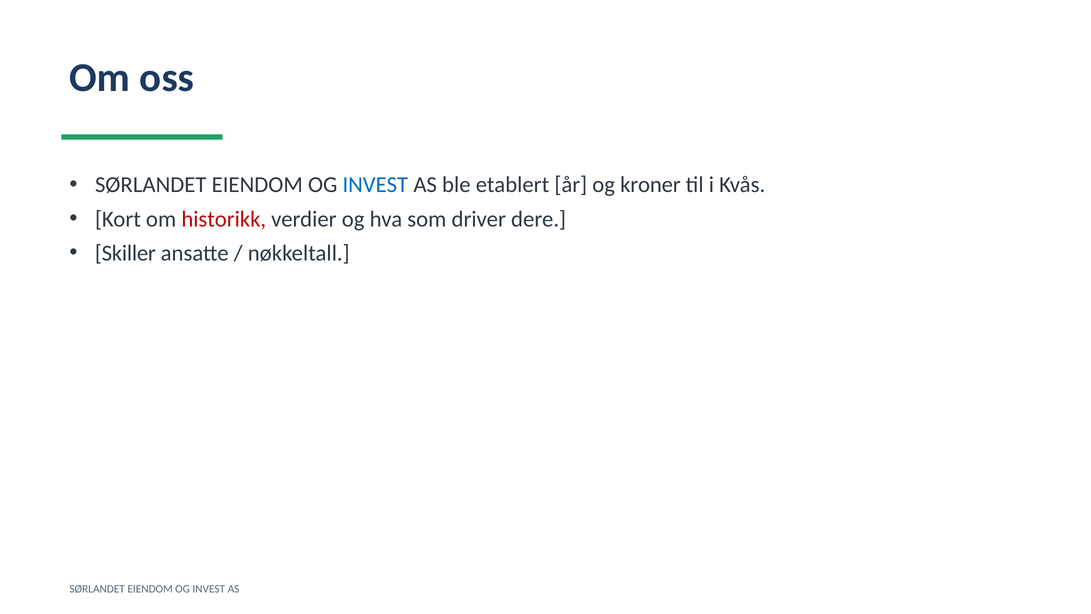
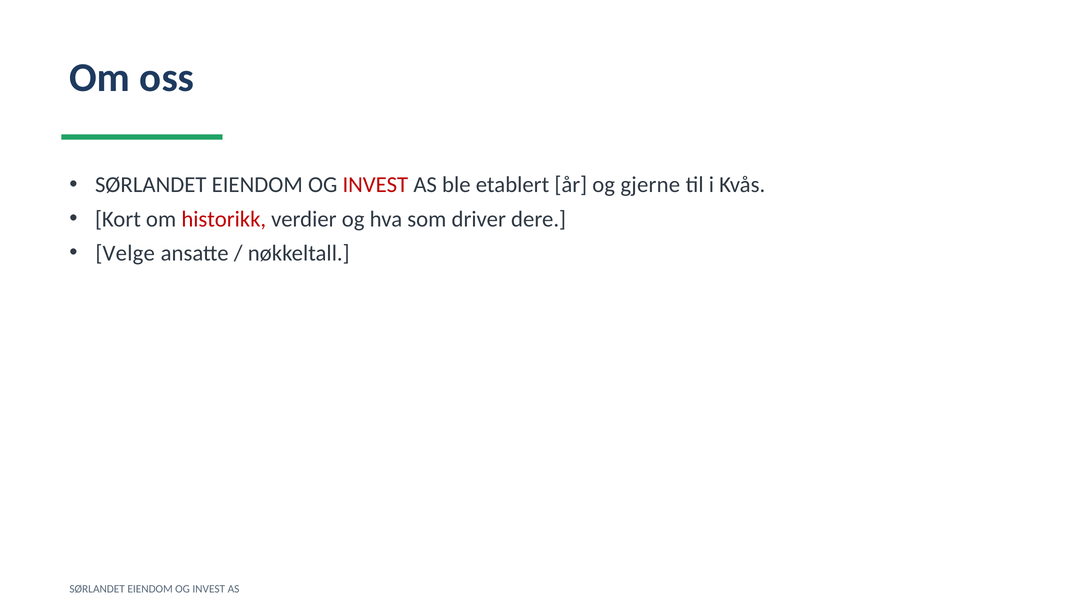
INVEST at (375, 185) colour: blue -> red
kroner: kroner -> gjerne
Skiller: Skiller -> Velge
